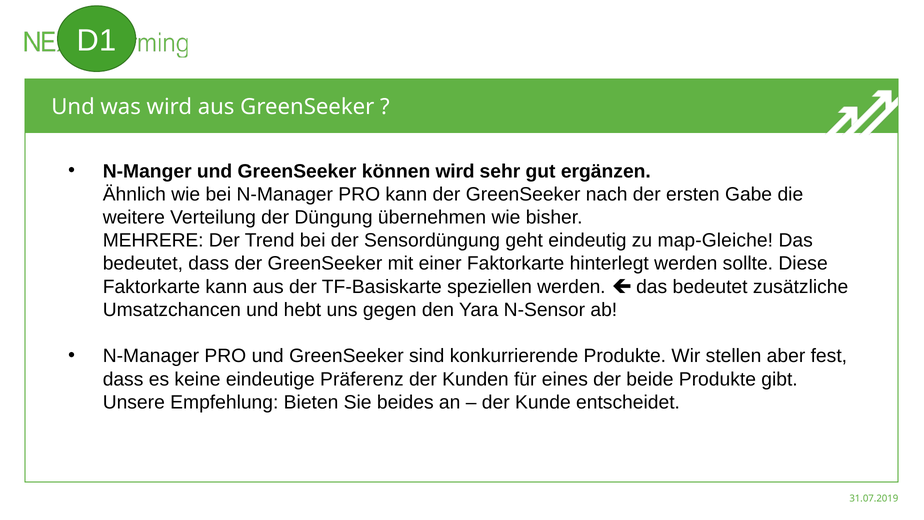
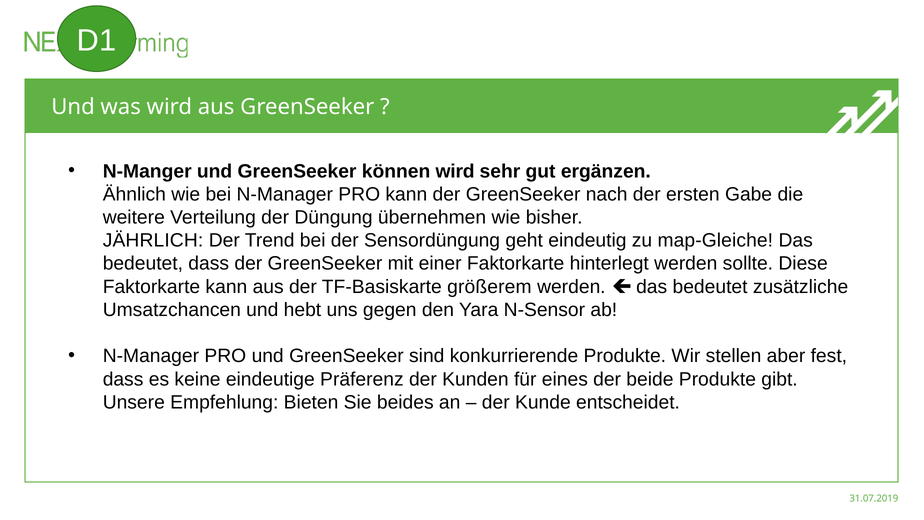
MEHRERE: MEHRERE -> JÄHRLICH
speziellen: speziellen -> größerem
